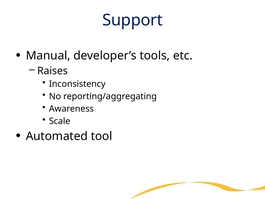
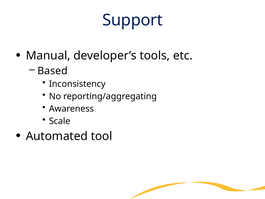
Raises: Raises -> Based
